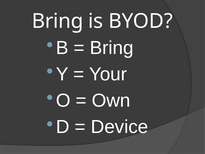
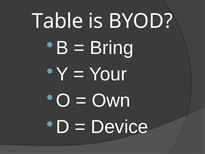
Bring at (58, 21): Bring -> Table
